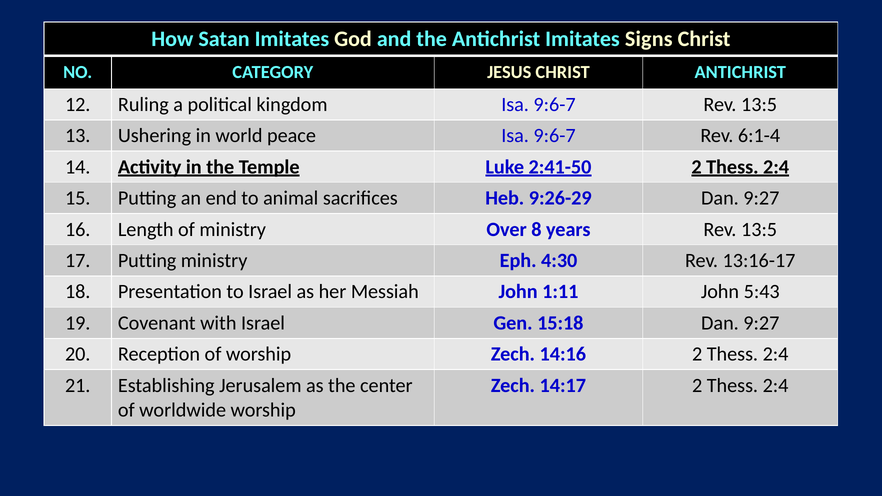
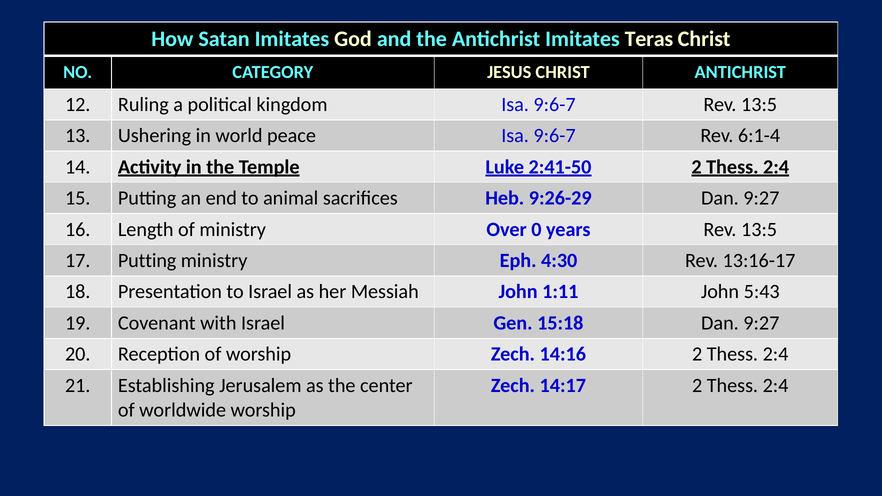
Signs: Signs -> Teras
8: 8 -> 0
